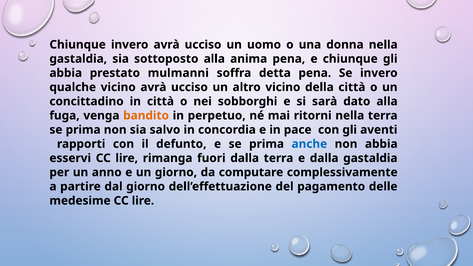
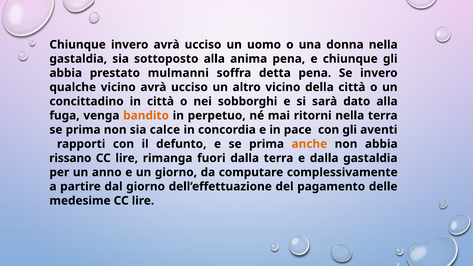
salvo: salvo -> calce
anche colour: blue -> orange
esservi: esservi -> rissano
